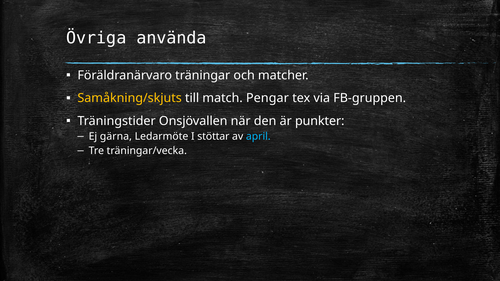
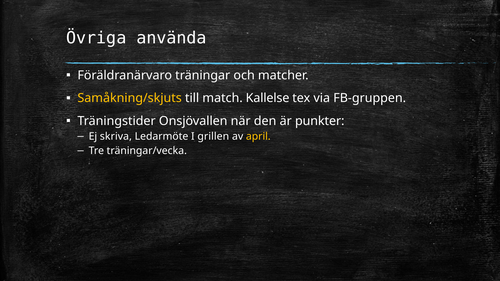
Pengar: Pengar -> Kallelse
gärna: gärna -> skriva
stöttar: stöttar -> grillen
april colour: light blue -> yellow
